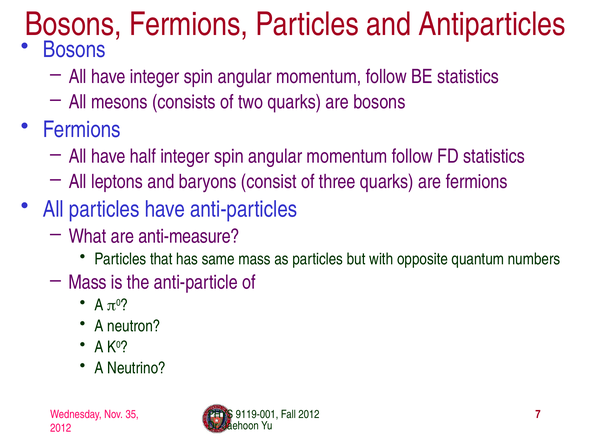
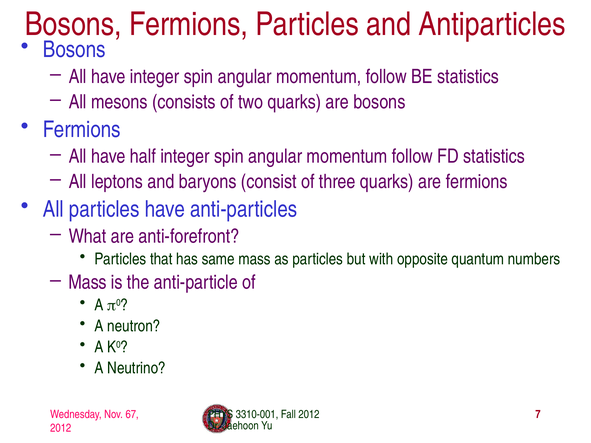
anti-measure: anti-measure -> anti-forefront
35: 35 -> 67
9119-001: 9119-001 -> 3310-001
